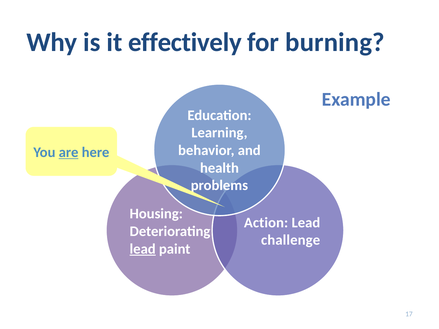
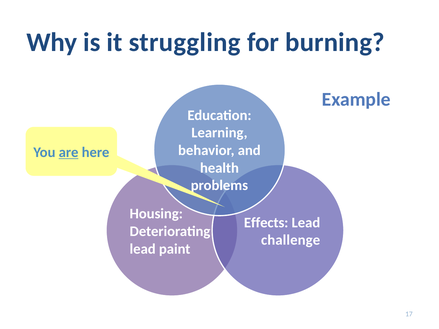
effectively: effectively -> struggling
Action: Action -> Effects
lead at (143, 249) underline: present -> none
